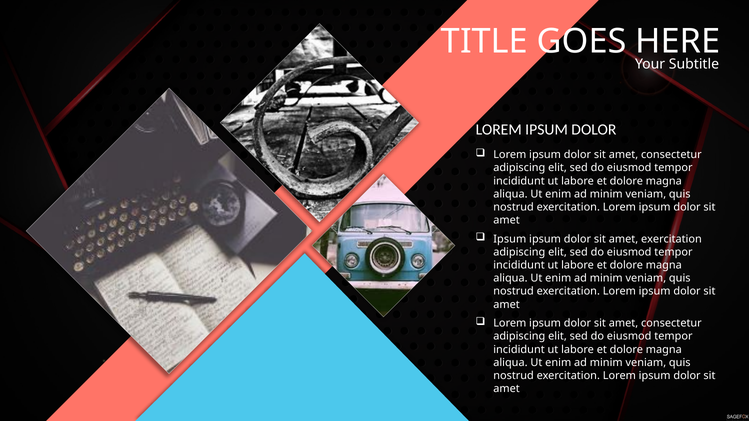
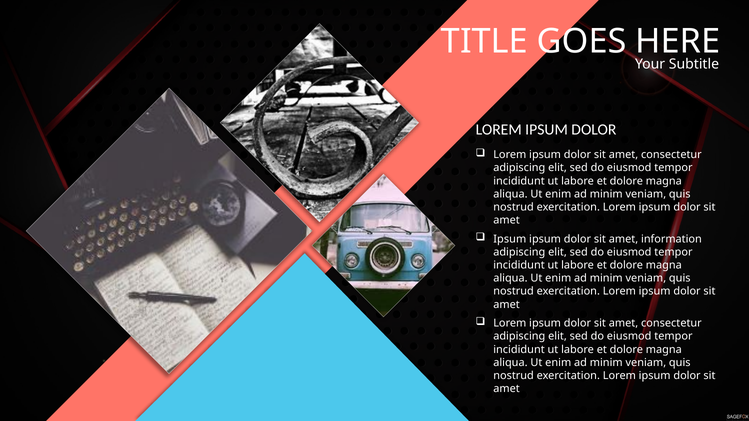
amet exercitation: exercitation -> information
